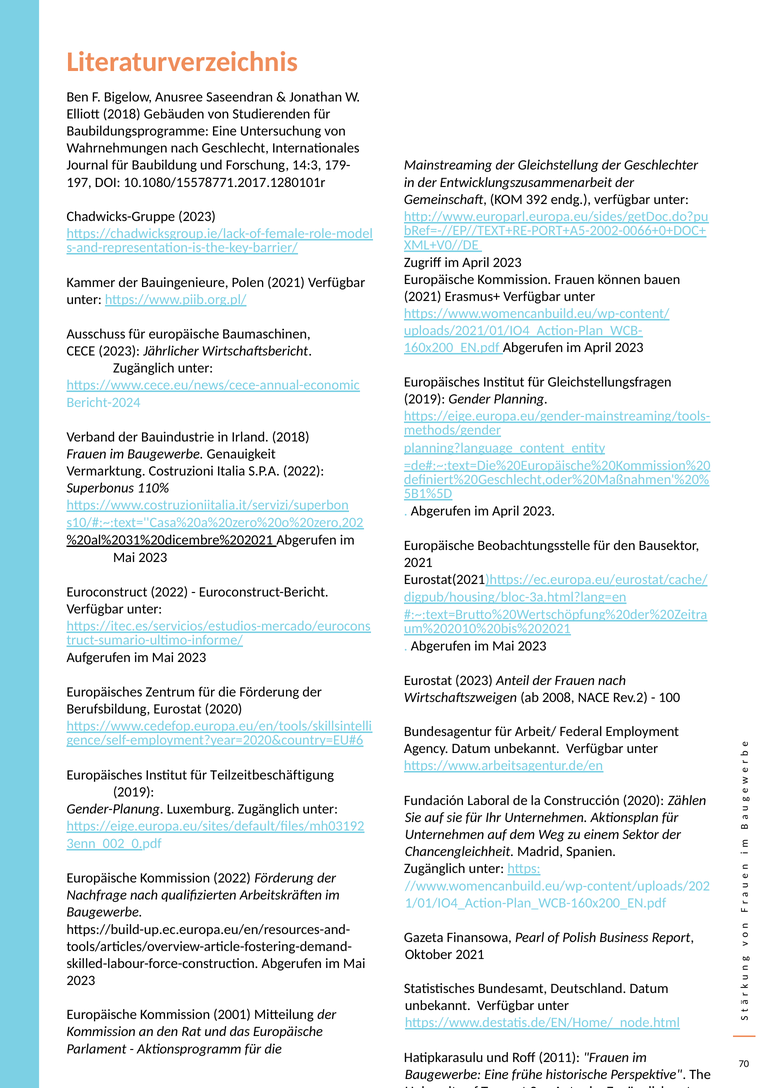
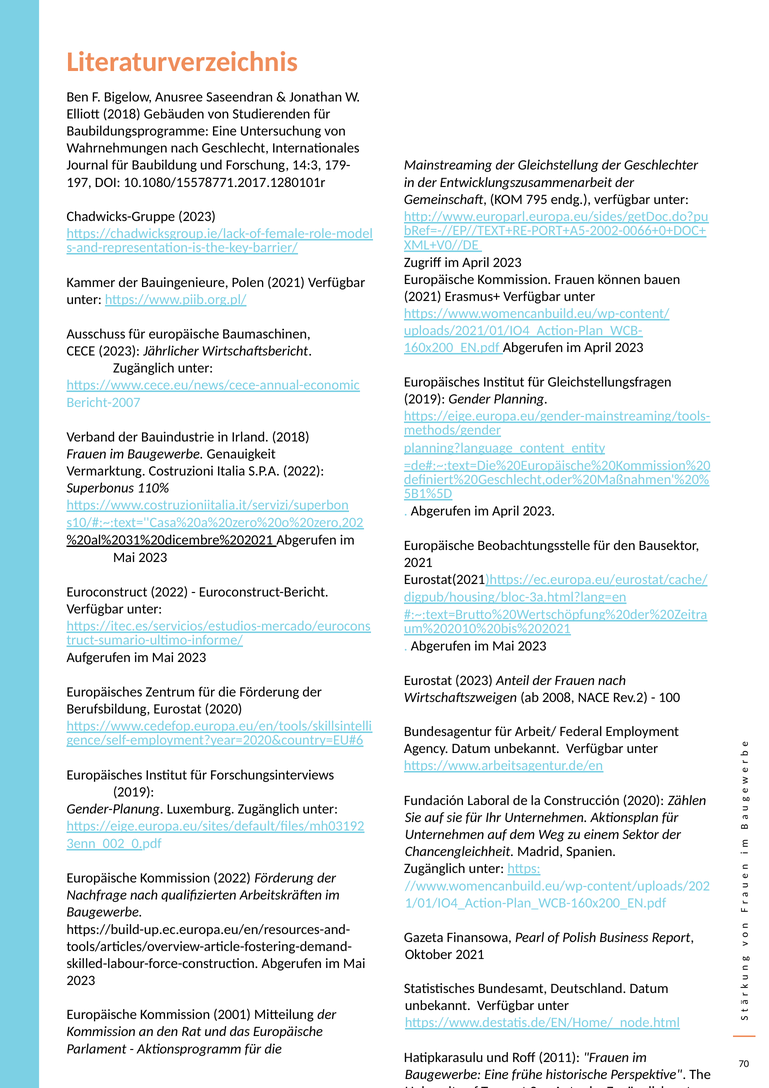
392: 392 -> 795
Bericht-2024: Bericht-2024 -> Bericht-2007
Teilzeitbeschäftigung: Teilzeitbeschäftigung -> Forschungsinterviews
